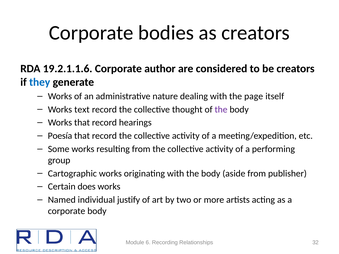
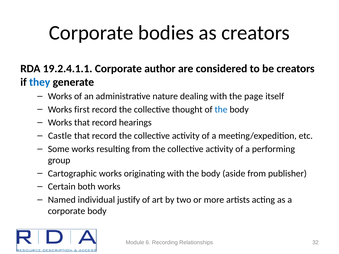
19.2.1.1.6: 19.2.1.1.6 -> 19.2.4.1.1
text: text -> first
the at (221, 110) colour: purple -> blue
Poesía: Poesía -> Castle
does: does -> both
